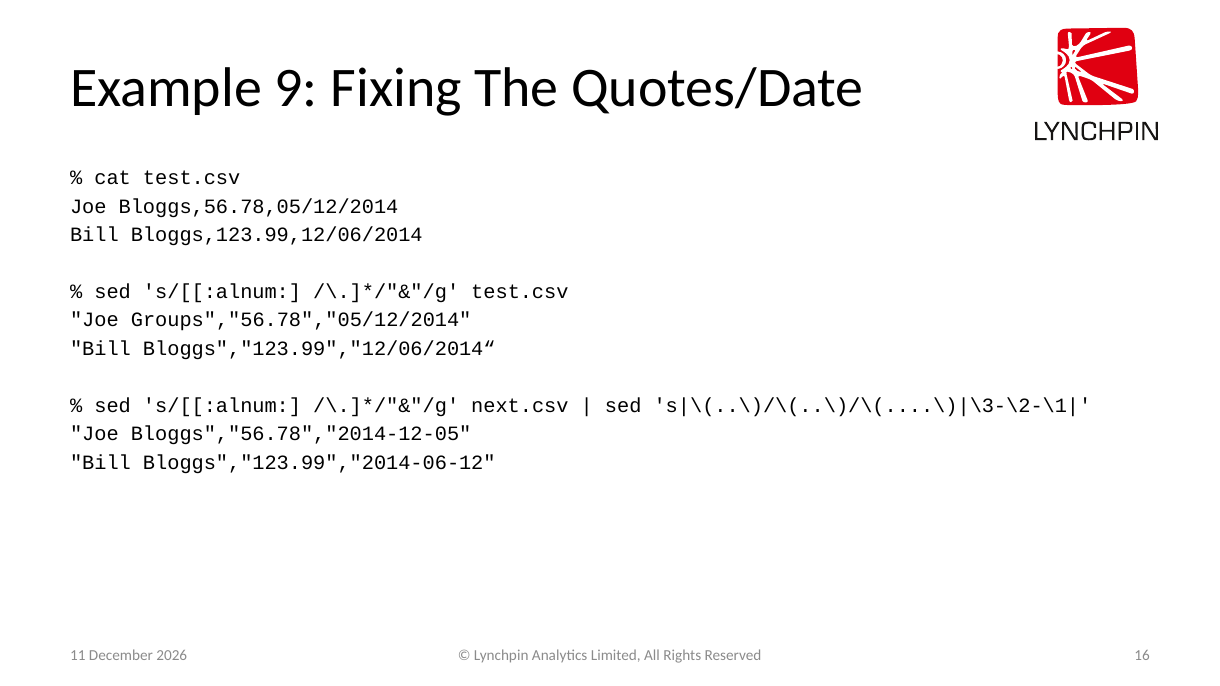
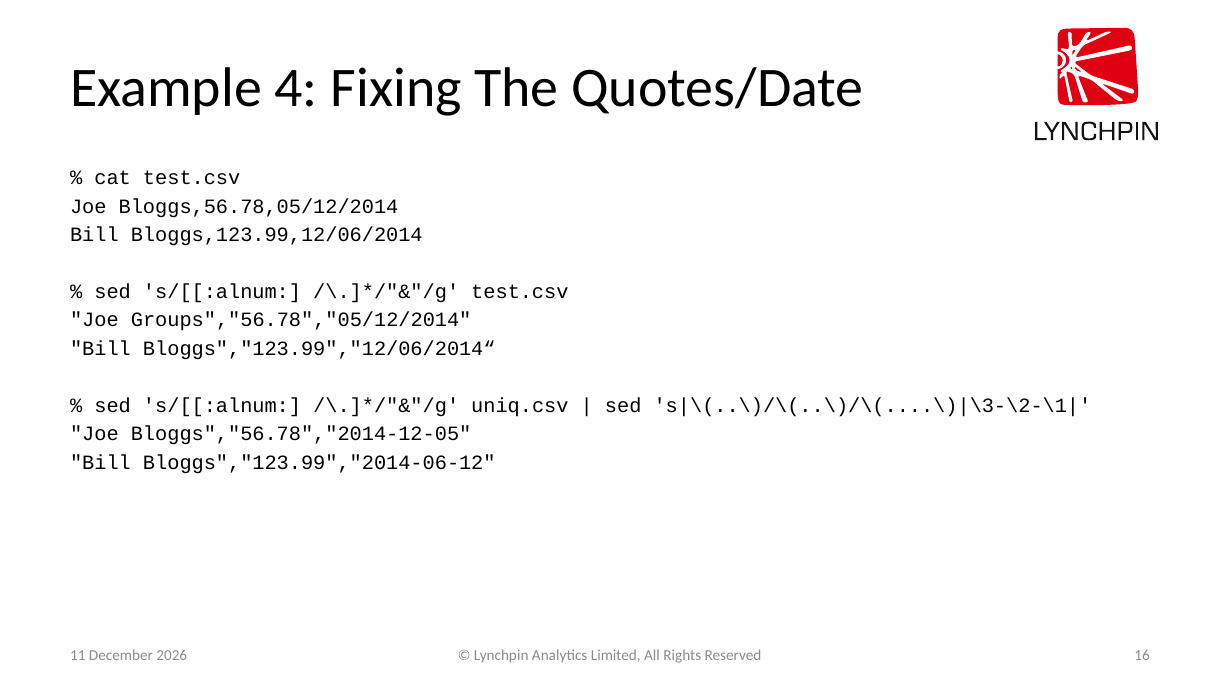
9: 9 -> 4
next.csv: next.csv -> uniq.csv
